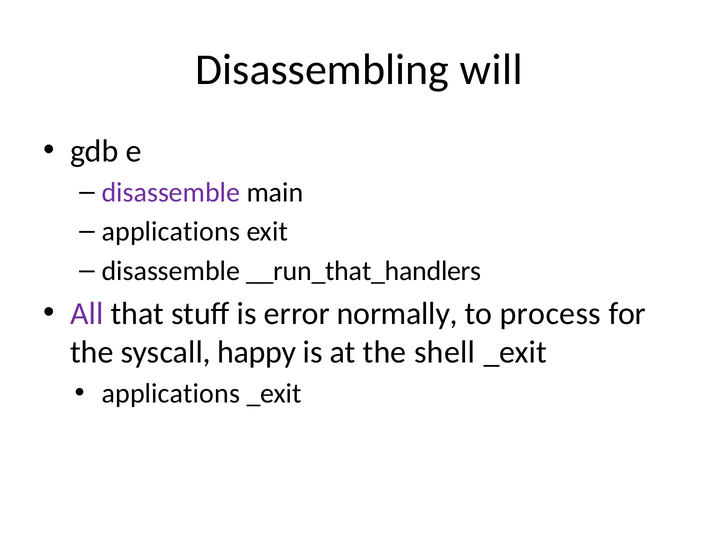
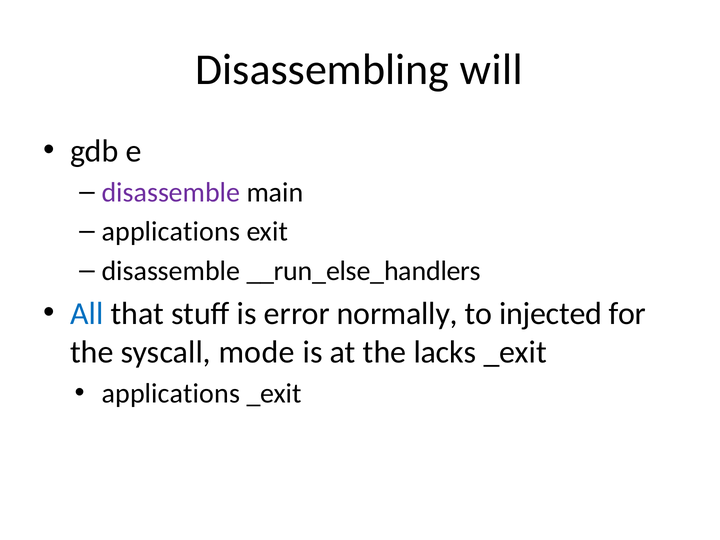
__run_that_handlers: __run_that_handlers -> __run_else_handlers
All colour: purple -> blue
process: process -> injected
happy: happy -> mode
shell: shell -> lacks
